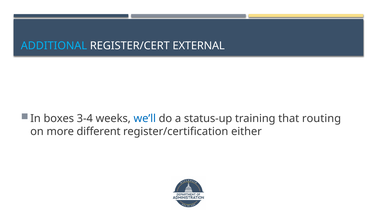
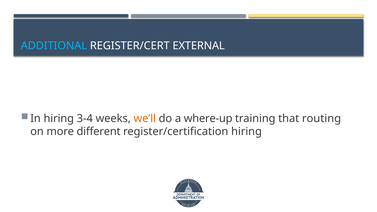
In boxes: boxes -> hiring
we’ll colour: blue -> orange
status-up: status-up -> where-up
register/certification either: either -> hiring
